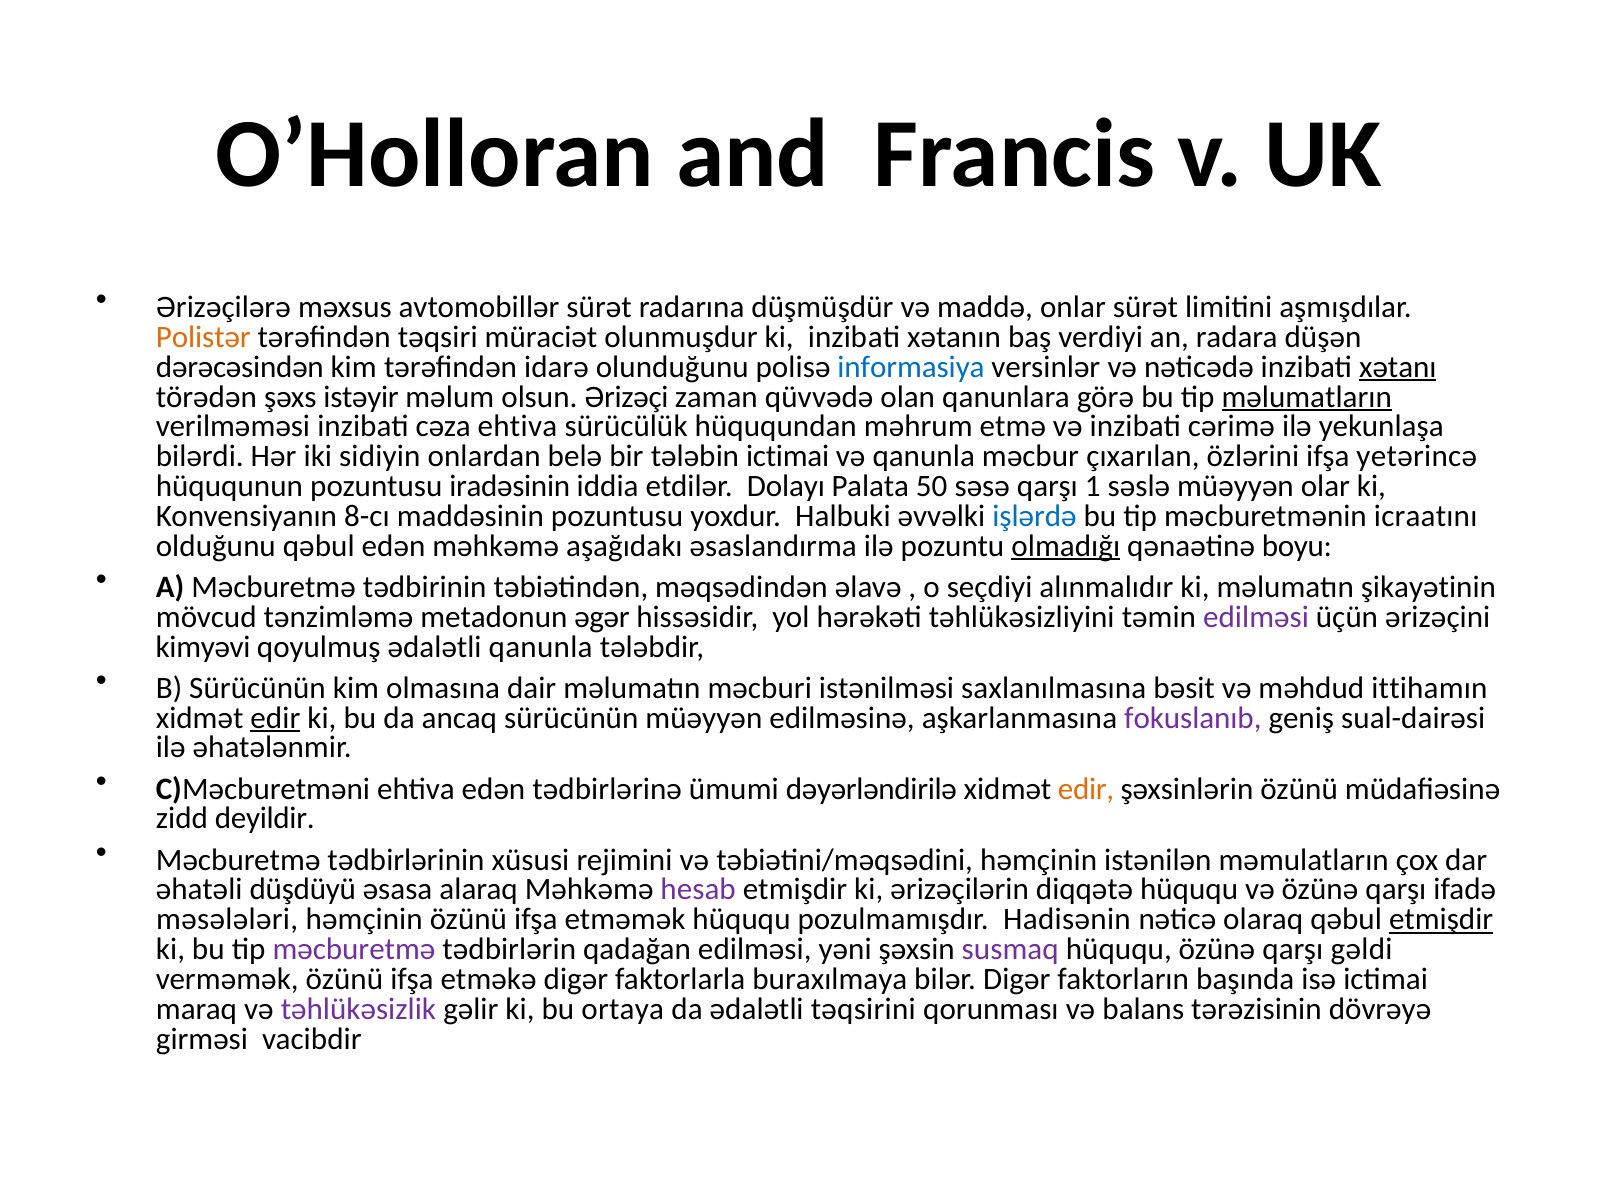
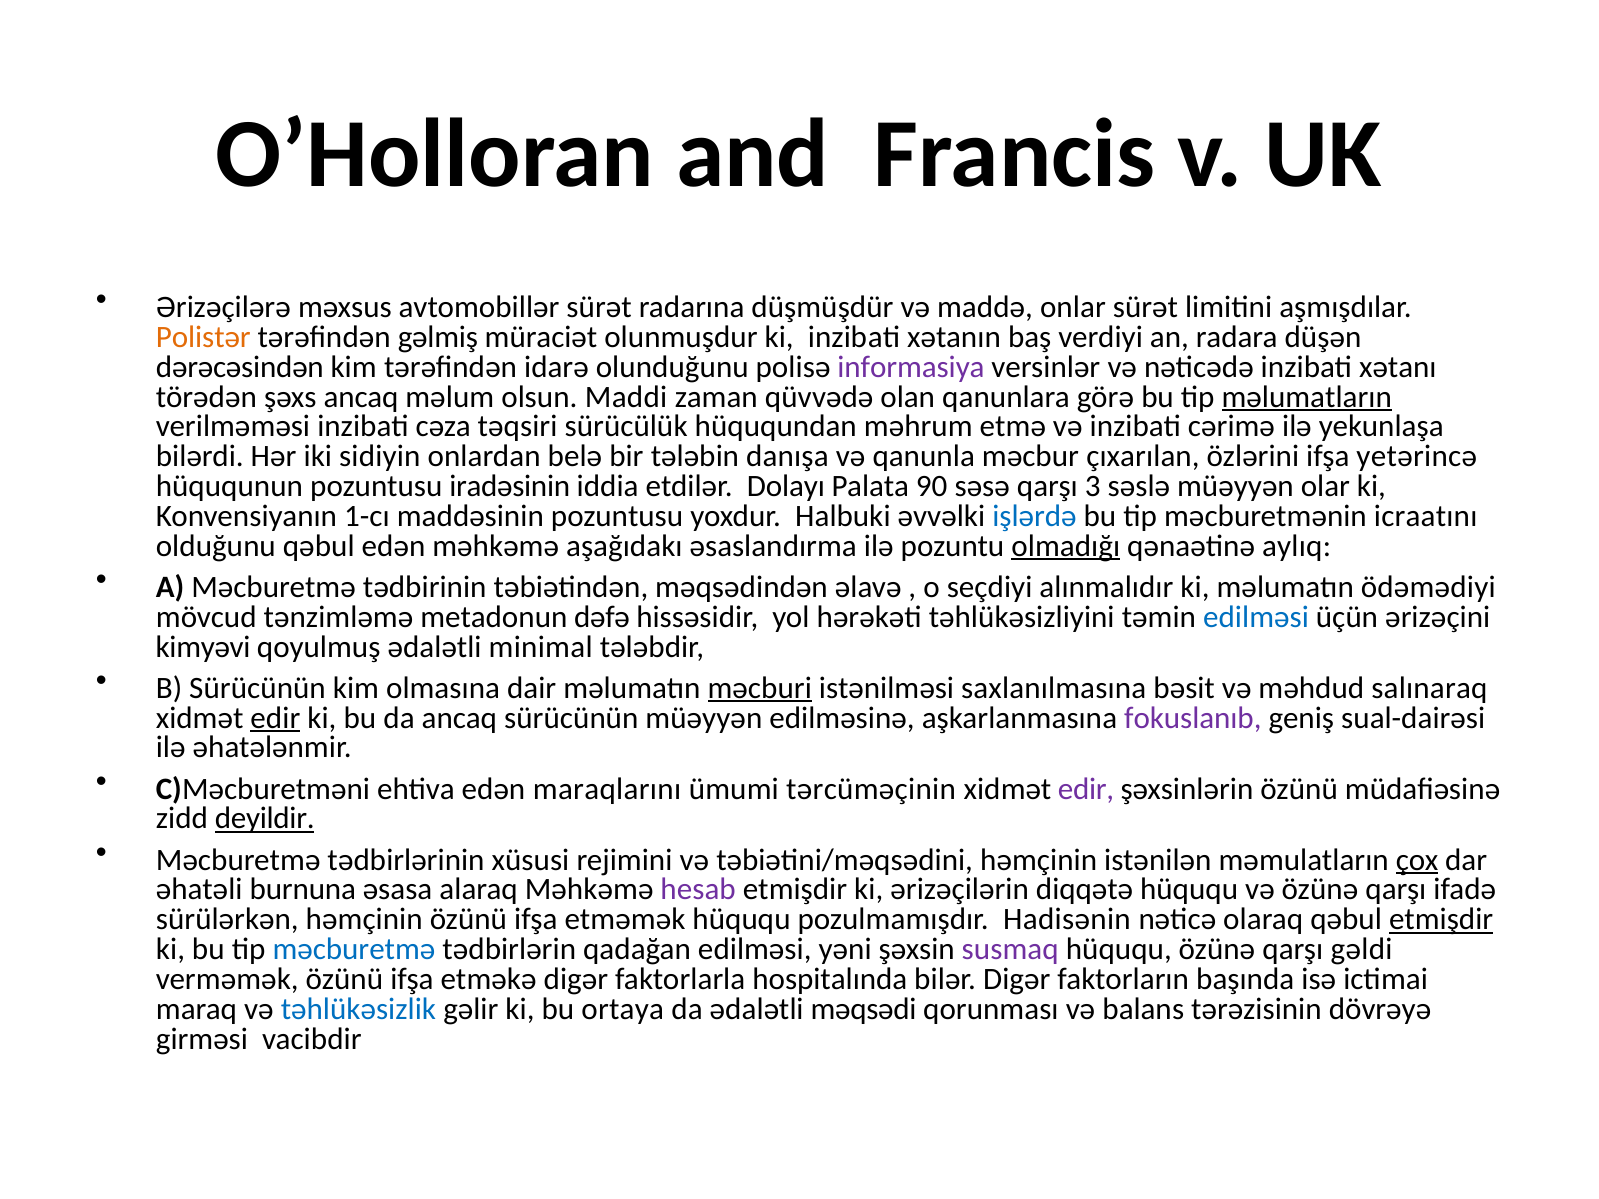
təqsiri: təqsiri -> gəlmiş
informasiya colour: blue -> purple
xətanı underline: present -> none
şəxs istəyir: istəyir -> ancaq
Ərizəçi: Ərizəçi -> Maddi
cəza ehtiva: ehtiva -> təqsiri
tələbin ictimai: ictimai -> danışa
50: 50 -> 90
1: 1 -> 3
8-cı: 8-cı -> 1-cı
boyu: boyu -> aylıq
şikayətinin: şikayətinin -> ödəmədiyi
əgər: əgər -> dəfə
edilməsi at (1256, 617) colour: purple -> blue
ədalətli qanunla: qanunla -> minimal
məcburi underline: none -> present
ittihamın: ittihamın -> salınaraq
tədbirlərinə: tədbirlərinə -> maraqlarını
dəyərləndirilə: dəyərləndirilə -> tərcüməçinin
edir at (1086, 789) colour: orange -> purple
deyildir underline: none -> present
çox underline: none -> present
düşdüyü: düşdüyü -> burnuna
məsələləri: məsələləri -> sürülərkən
məcburetmə at (354, 950) colour: purple -> blue
buraxılmaya: buraxılmaya -> hospitalında
təhlükəsizlik colour: purple -> blue
təqsirini: təqsirini -> məqsədi
